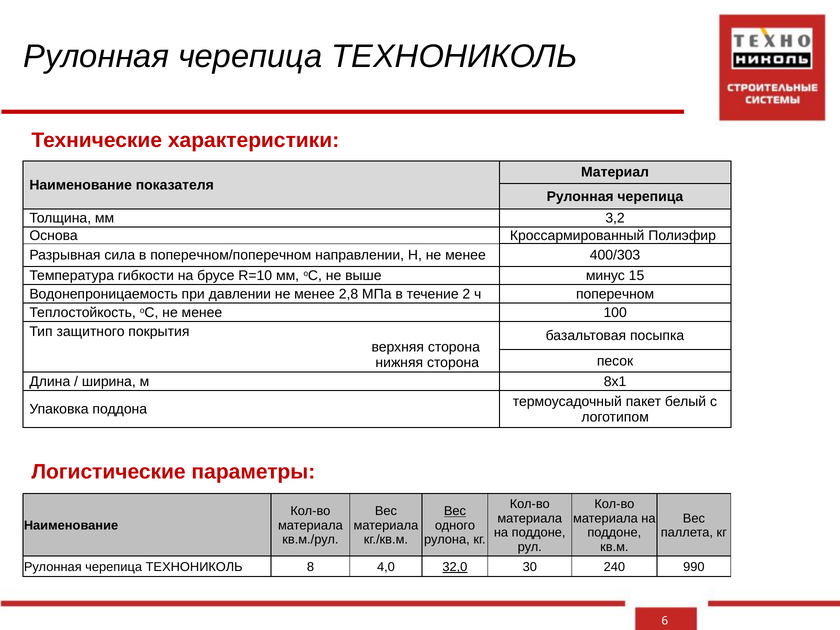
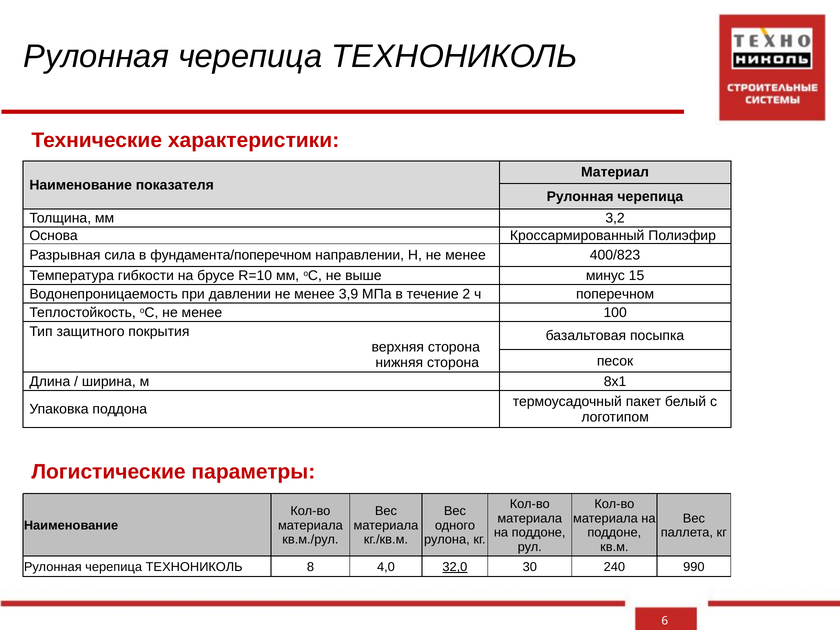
поперечном/поперечном: поперечном/поперечном -> фундамента/поперечном
400/303: 400/303 -> 400/823
2,8: 2,8 -> 3,9
Вес at (455, 511) underline: present -> none
